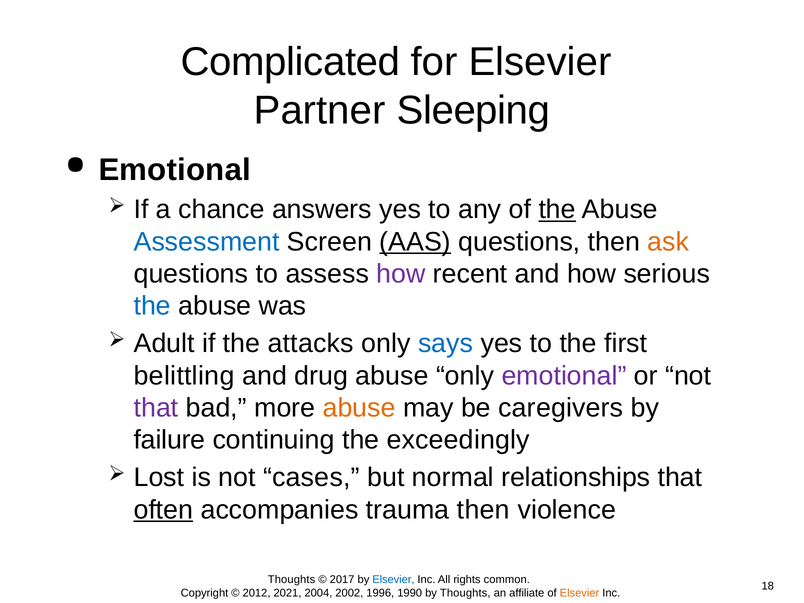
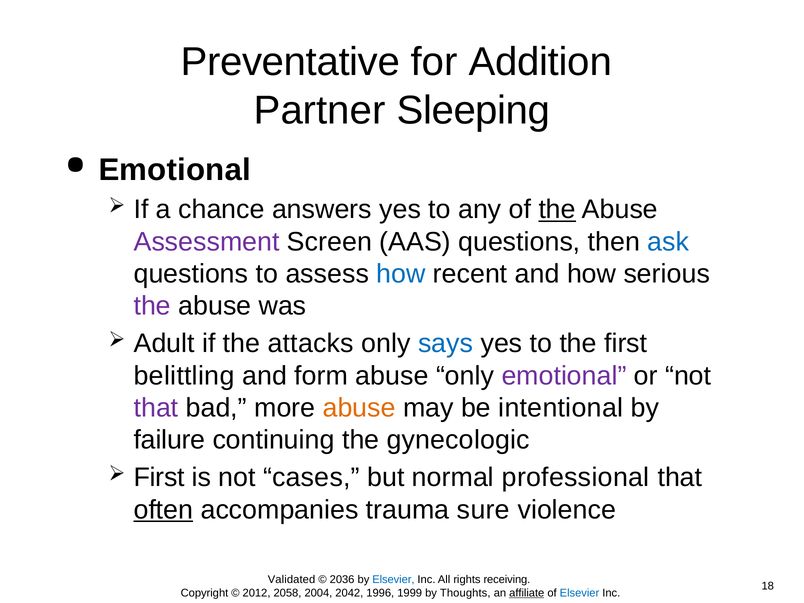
Complicated: Complicated -> Preventative
for Elsevier: Elsevier -> Addition
Assessment colour: blue -> purple
AAS underline: present -> none
ask colour: orange -> blue
how at (401, 274) colour: purple -> blue
the at (152, 306) colour: blue -> purple
drug: drug -> form
caregivers: caregivers -> intentional
exceedingly: exceedingly -> gynecologic
Lost at (159, 478): Lost -> First
relationships: relationships -> professional
trauma then: then -> sure
Thoughts at (292, 580): Thoughts -> Validated
2017: 2017 -> 2036
common: common -> receiving
2021: 2021 -> 2058
2002: 2002 -> 2042
1990: 1990 -> 1999
affiliate underline: none -> present
Elsevier at (580, 593) colour: orange -> blue
